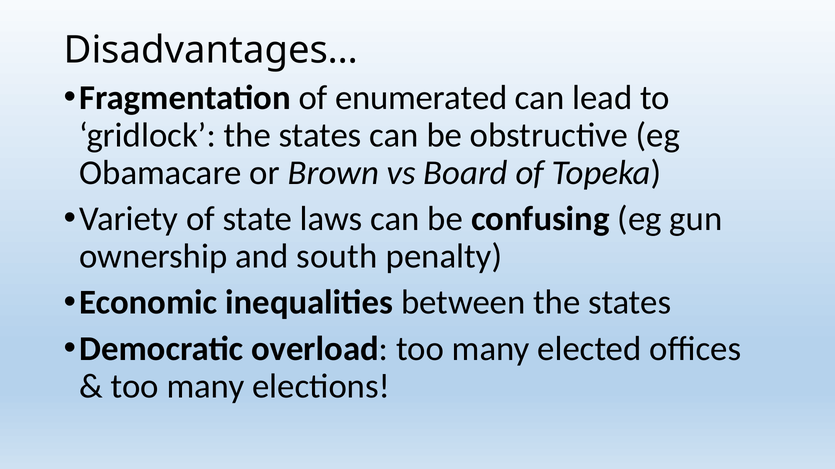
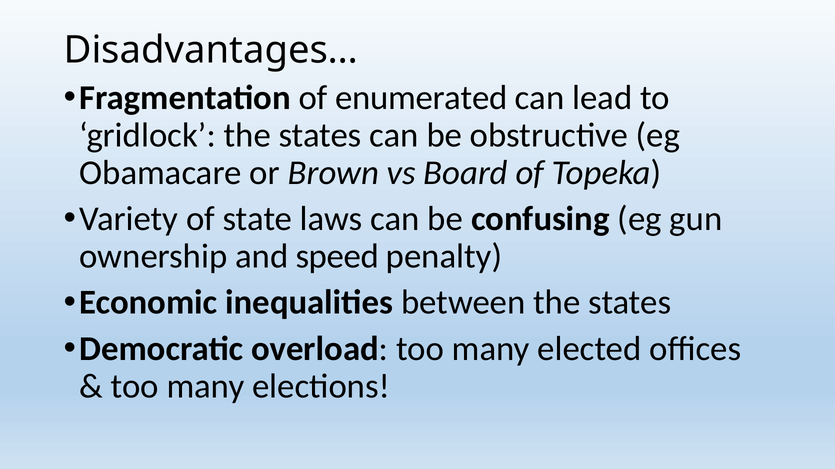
south: south -> speed
